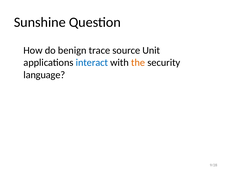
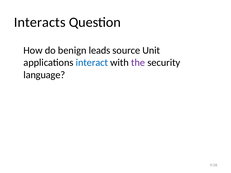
Sunshine: Sunshine -> Interacts
trace: trace -> leads
the colour: orange -> purple
